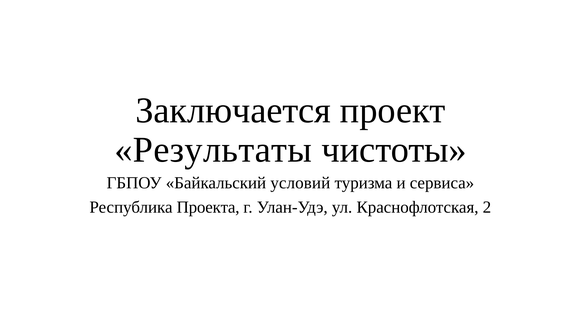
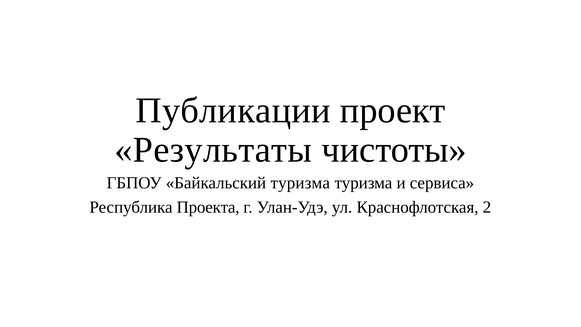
Заключается: Заключается -> Публикации
Байкальский условий: условий -> туризма
